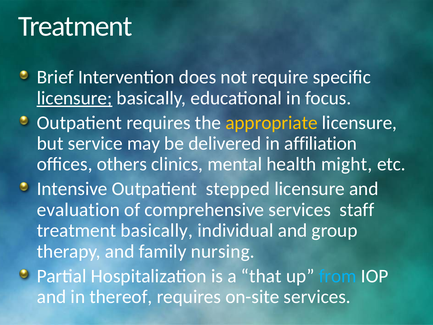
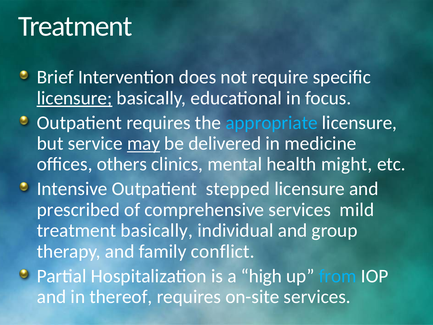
appropriate colour: yellow -> light blue
may underline: none -> present
affiliation: affiliation -> medicine
evaluation: evaluation -> prescribed
staff: staff -> mild
nursing: nursing -> conflict
that: that -> high
